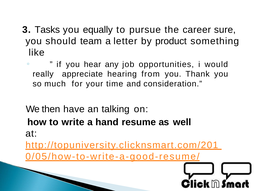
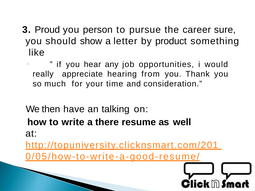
Tasks: Tasks -> Proud
equally: equally -> person
team: team -> show
hand: hand -> there
